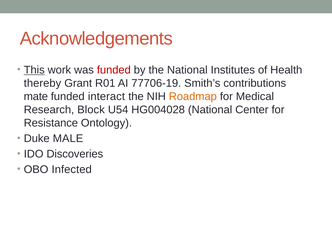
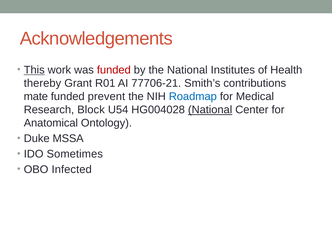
77706-19: 77706-19 -> 77706-21
interact: interact -> prevent
Roadmap colour: orange -> blue
National at (210, 110) underline: none -> present
Resistance: Resistance -> Anatomical
MALE: MALE -> MSSA
Discoveries: Discoveries -> Sometimes
